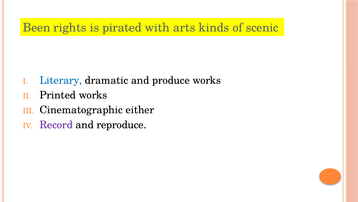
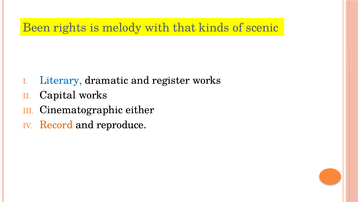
pirated: pirated -> melody
arts: arts -> that
produce: produce -> register
Printed: Printed -> Capital
Record colour: purple -> orange
